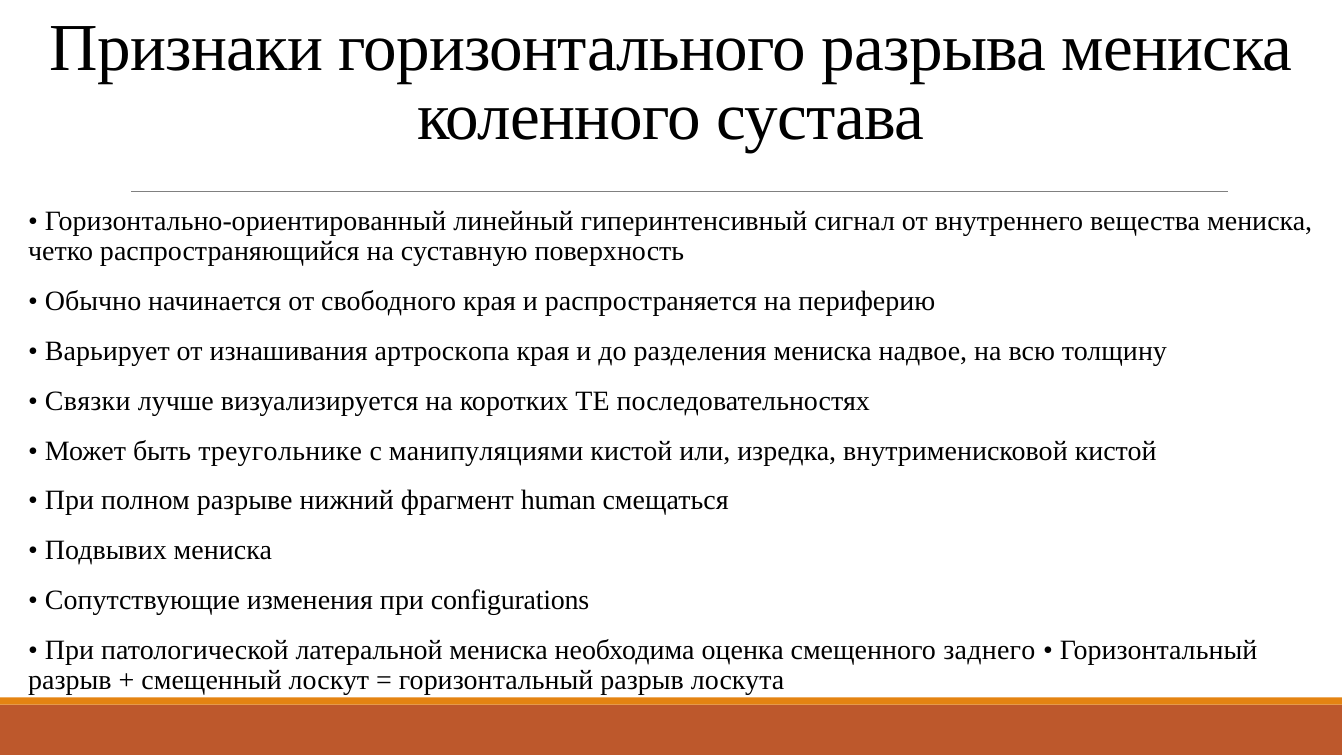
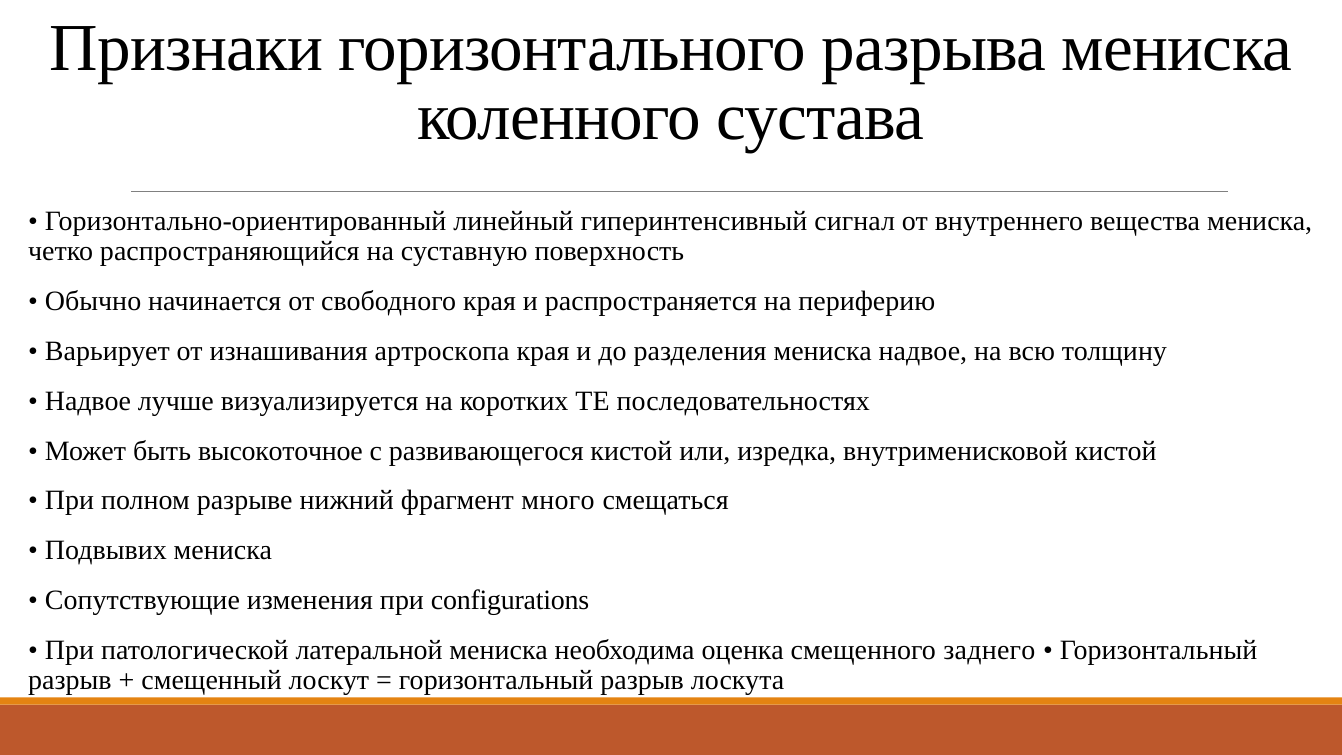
Связки at (88, 401): Связки -> Надвое
треугольнике: треугольнике -> высокоточное
манипуляциями: манипуляциями -> развивающегося
human: human -> много
